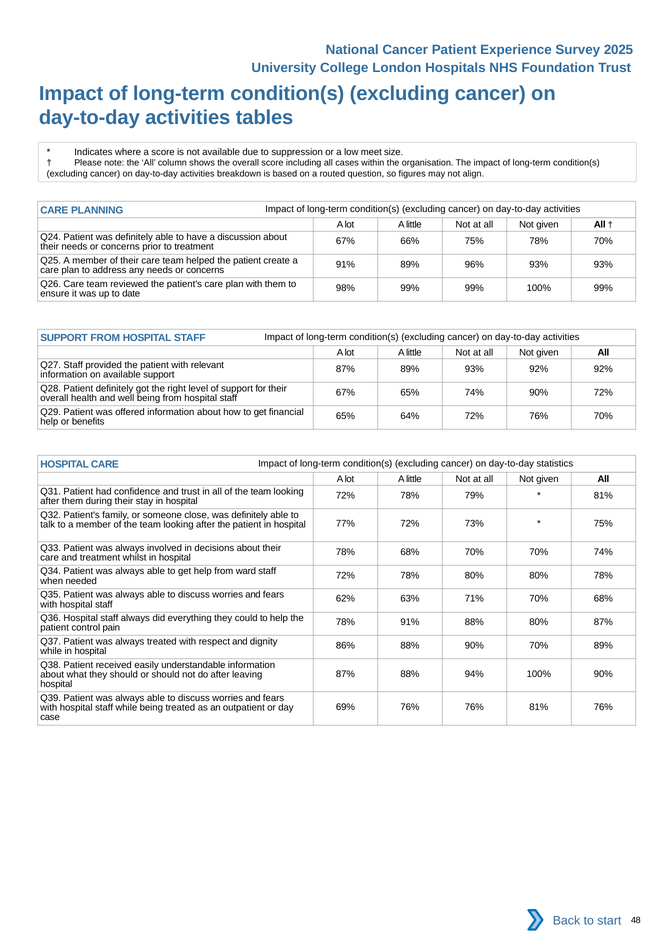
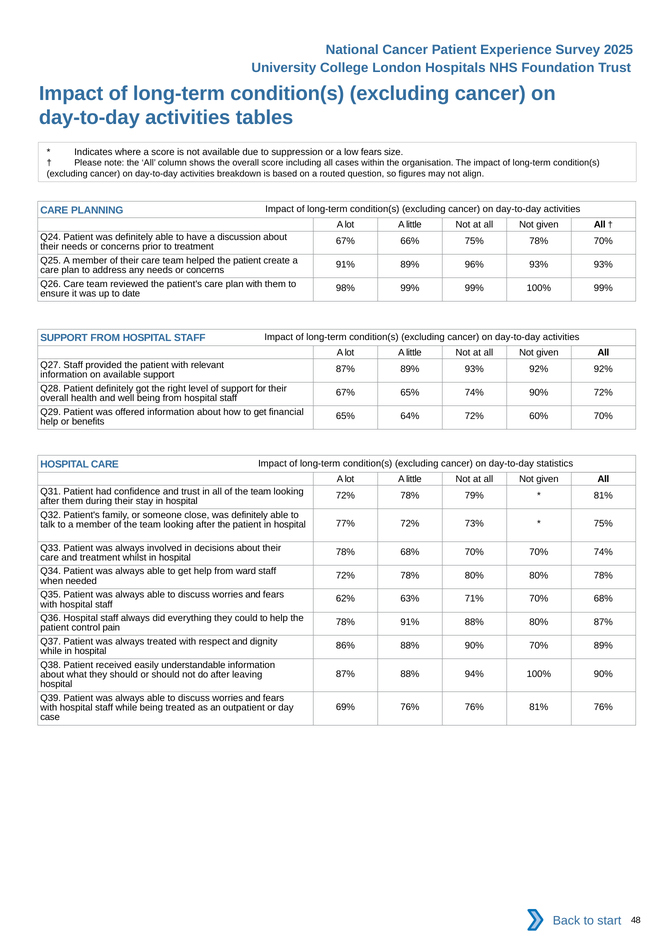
low meet: meet -> fears
72% 76%: 76% -> 60%
